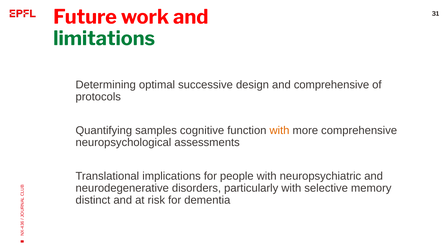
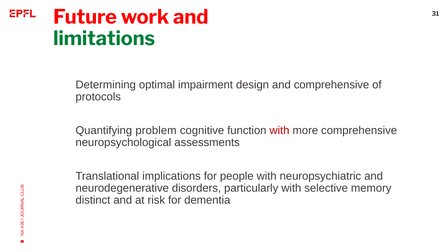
successive: successive -> impairment
samples: samples -> problem
with at (279, 130) colour: orange -> red
